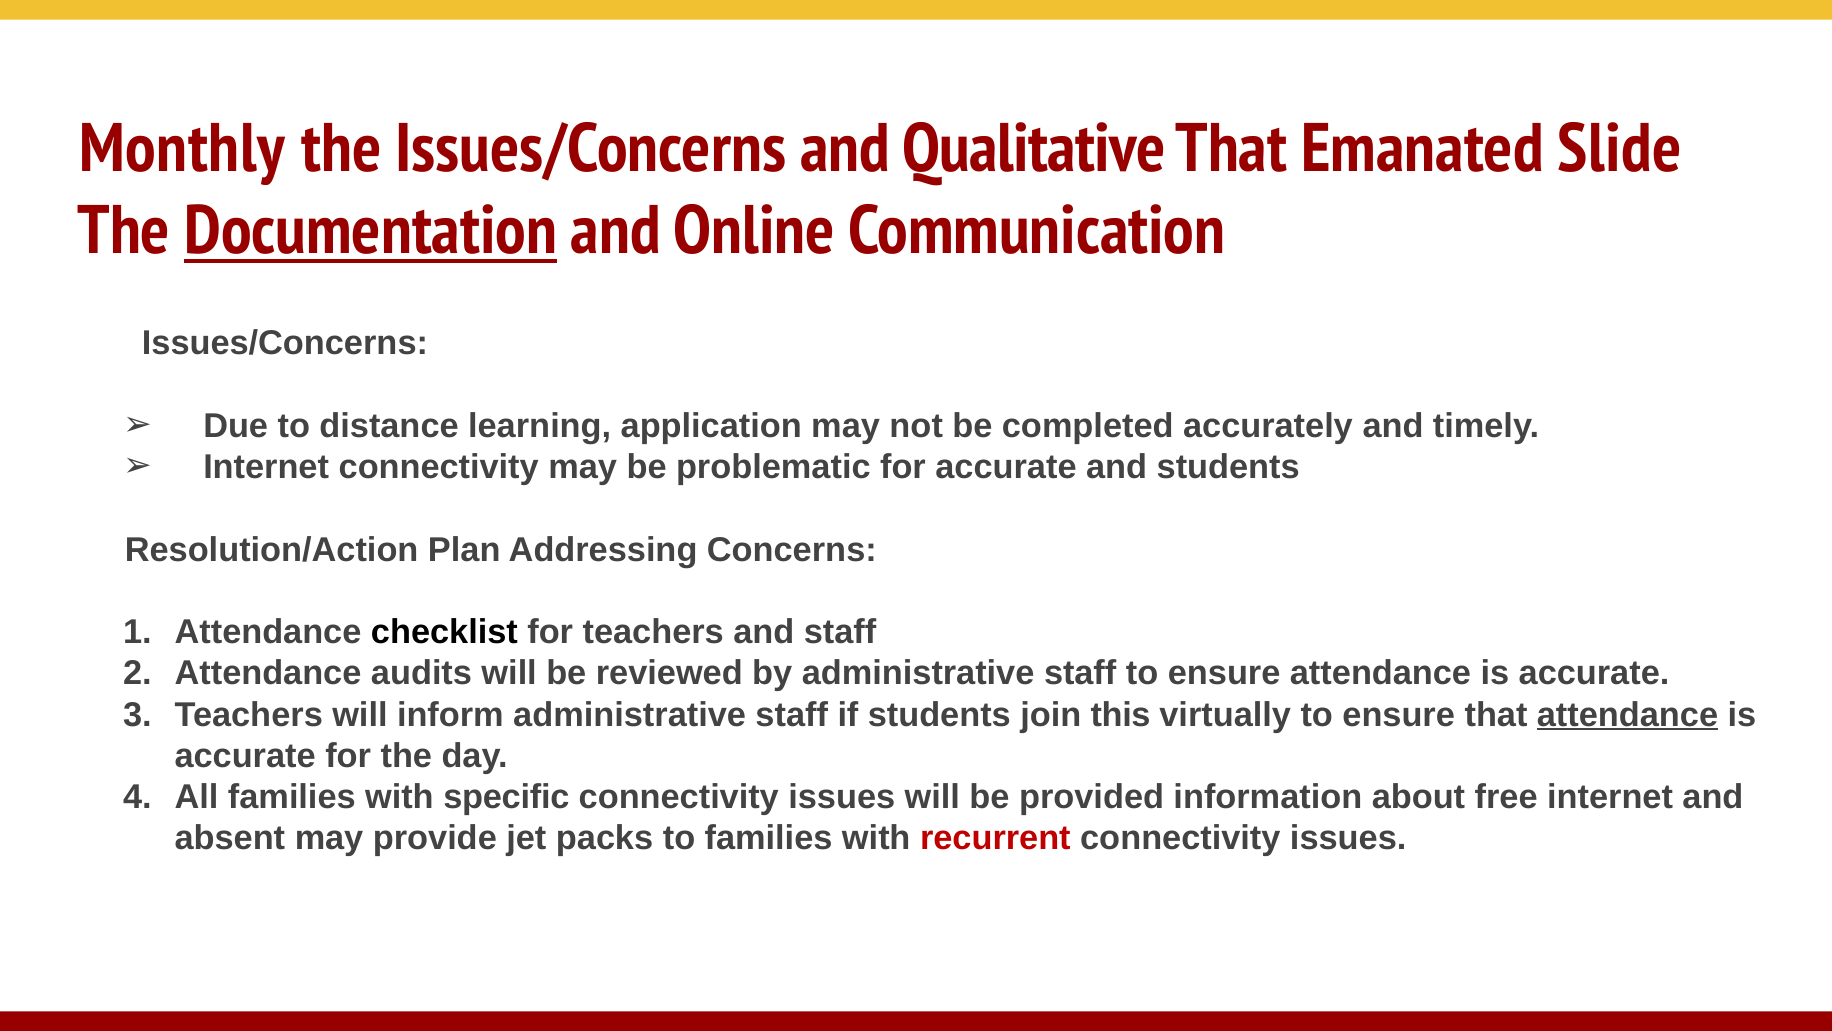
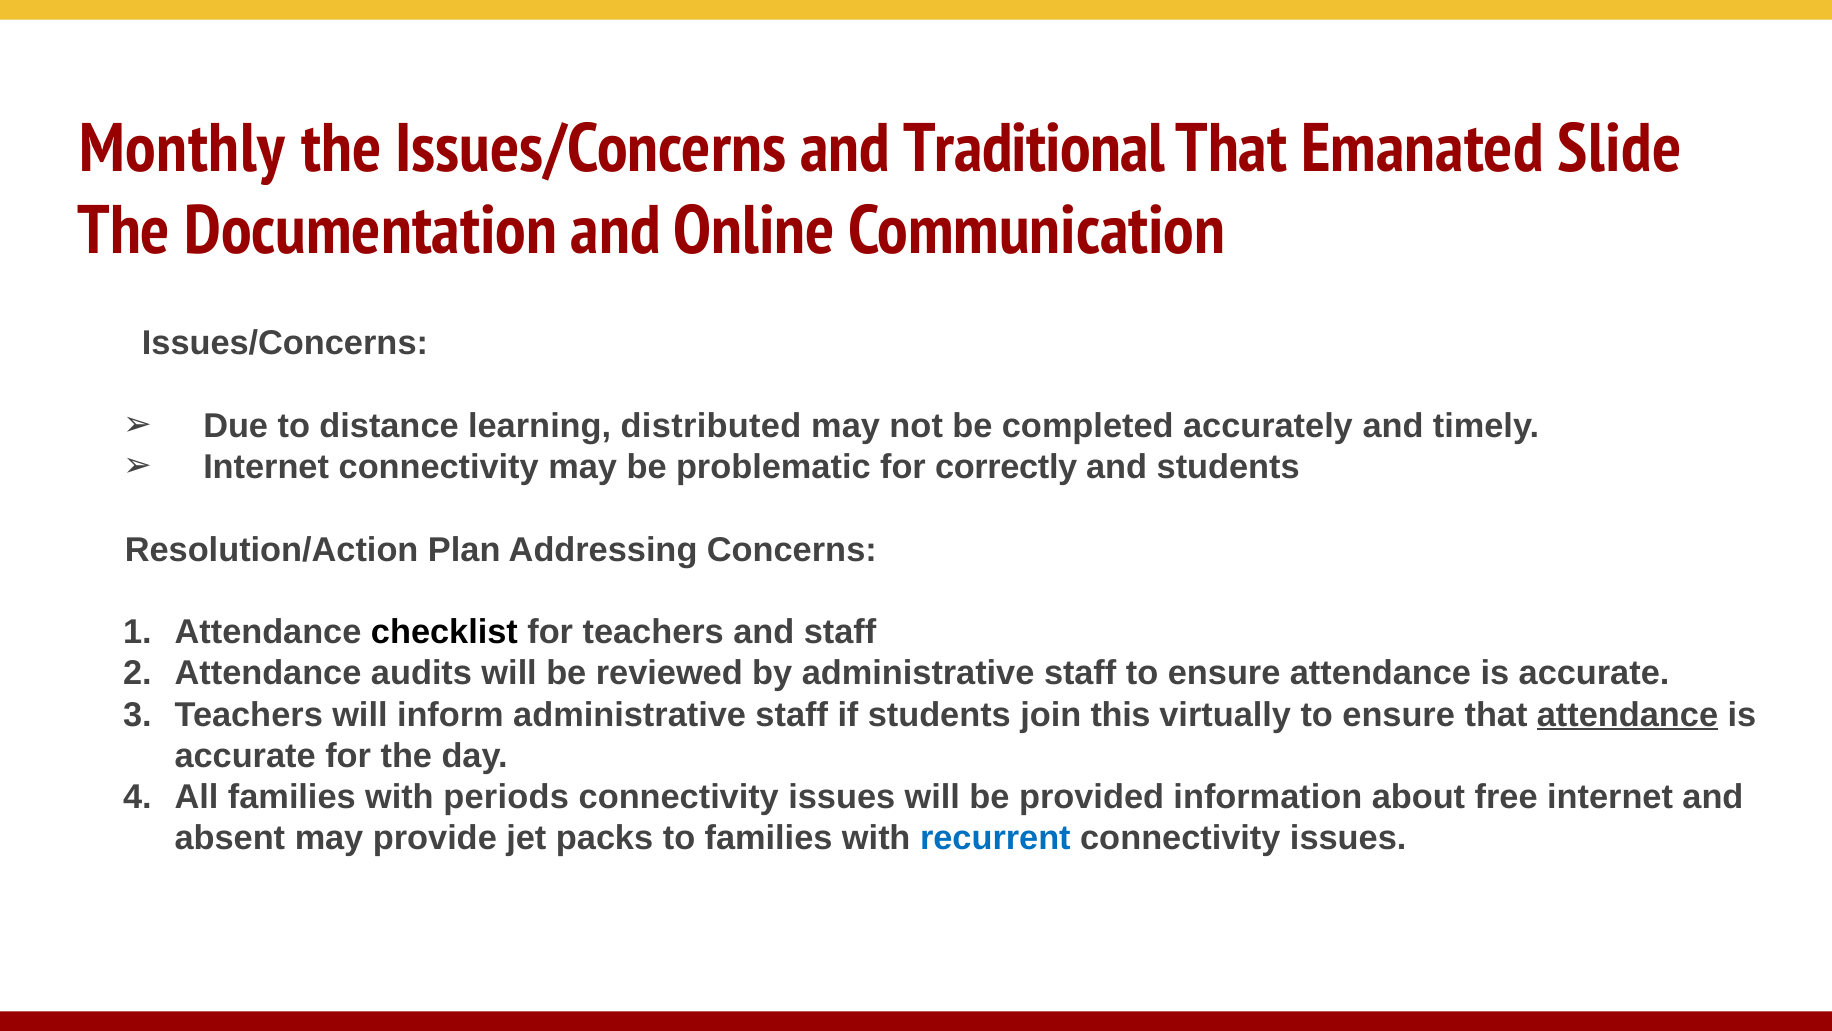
Qualitative: Qualitative -> Traditional
Documentation underline: present -> none
application: application -> distributed
for accurate: accurate -> correctly
specific: specific -> periods
recurrent colour: red -> blue
